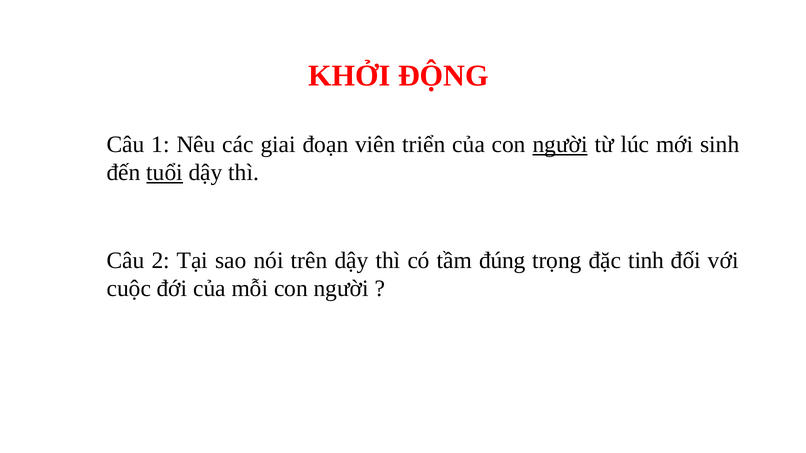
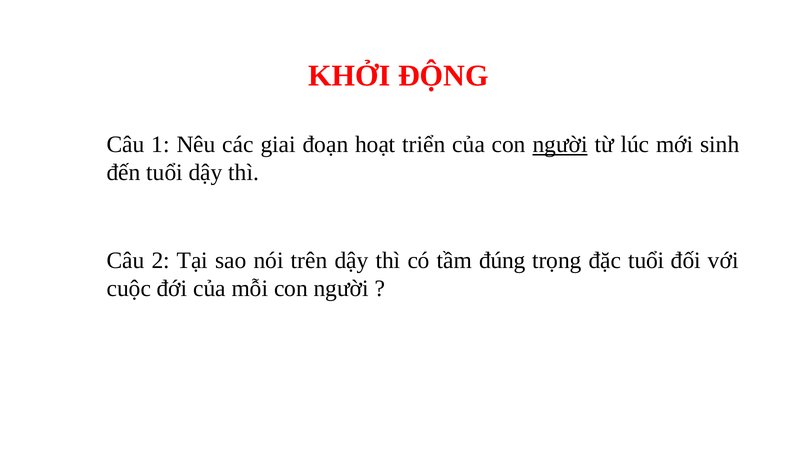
viên: viên -> hoạt
tuổi at (165, 173) underline: present -> none
đặc tinh: tinh -> tuổi
